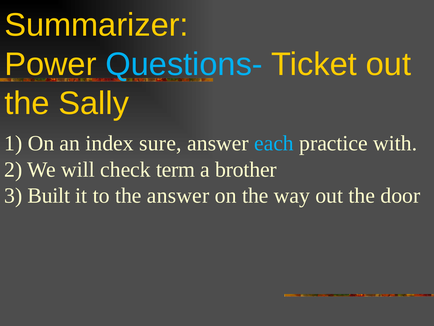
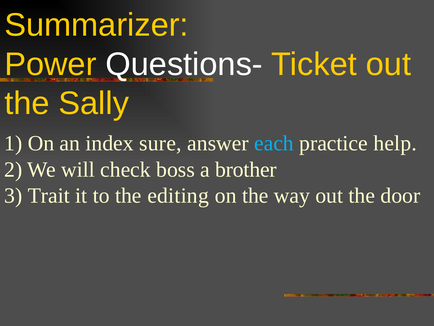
Questions- colour: light blue -> white
with: with -> help
term: term -> boss
Built: Built -> Trait
the answer: answer -> editing
